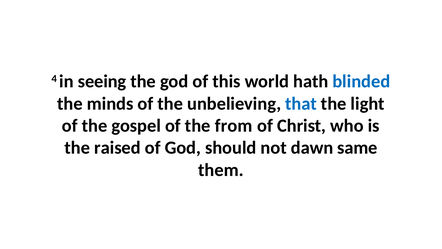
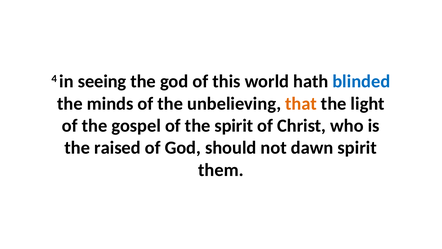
that colour: blue -> orange
the from: from -> spirit
dawn same: same -> spirit
